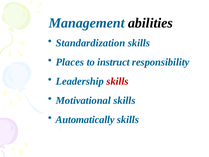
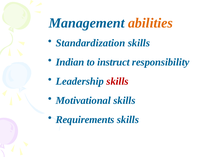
abilities colour: black -> orange
Places: Places -> Indian
Automatically: Automatically -> Requirements
